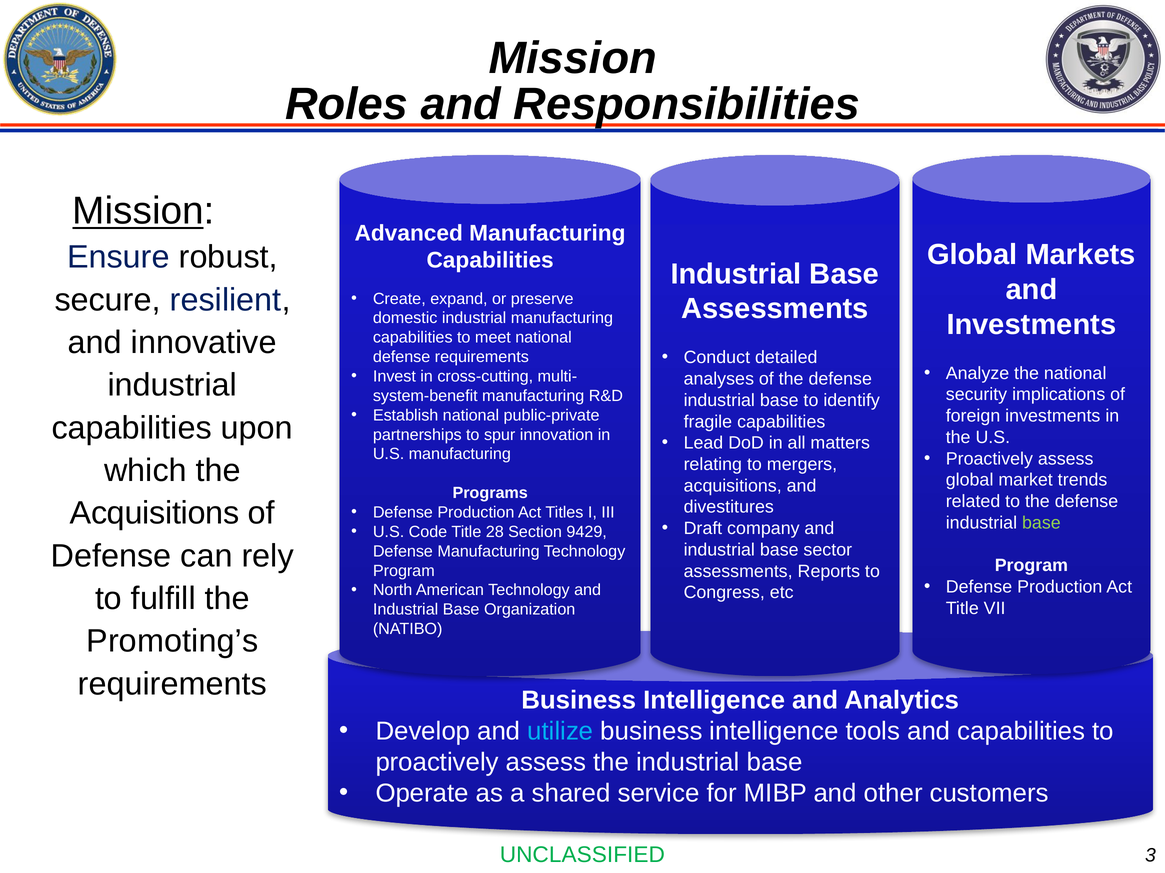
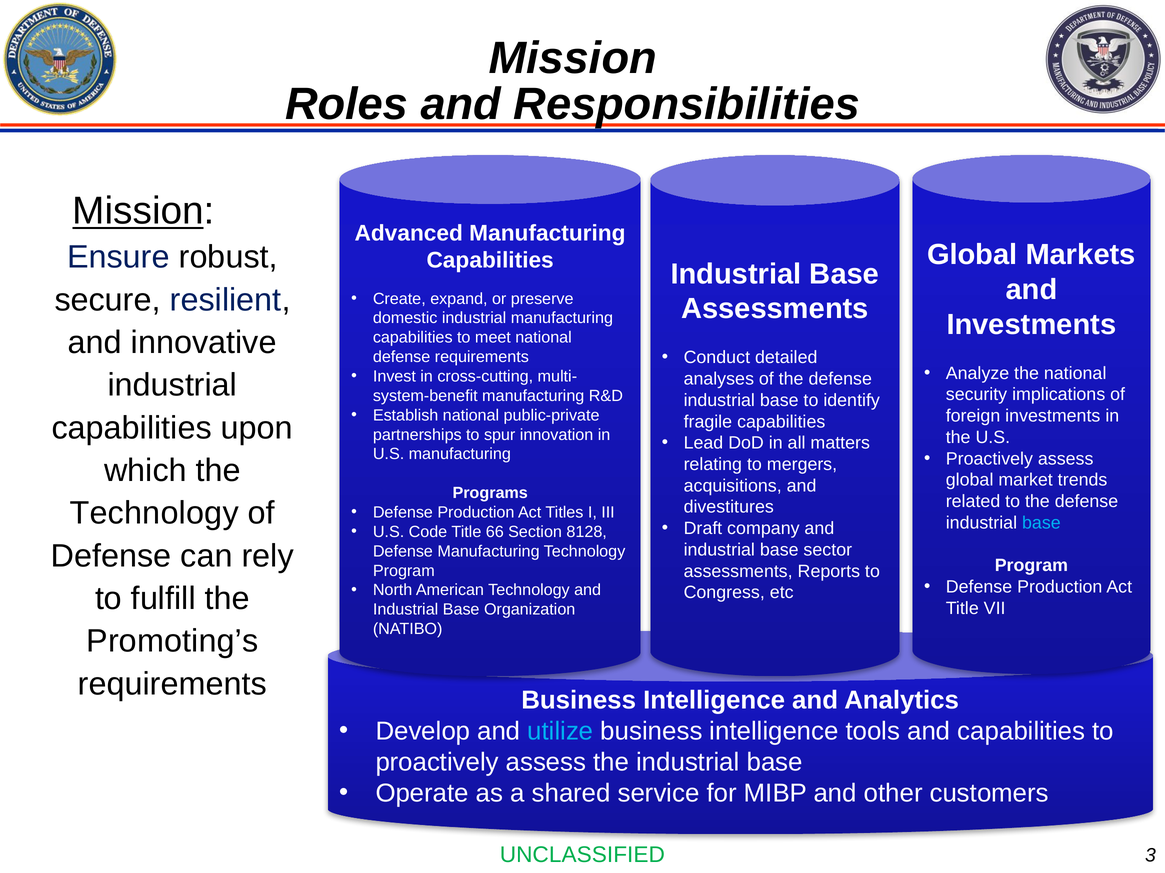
Acquisitions at (155, 514): Acquisitions -> Technology
base at (1041, 523) colour: light green -> light blue
28: 28 -> 66
9429: 9429 -> 8128
